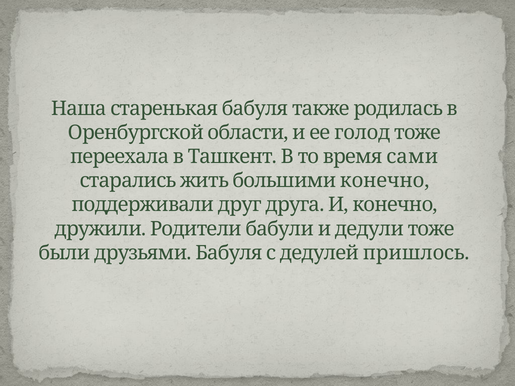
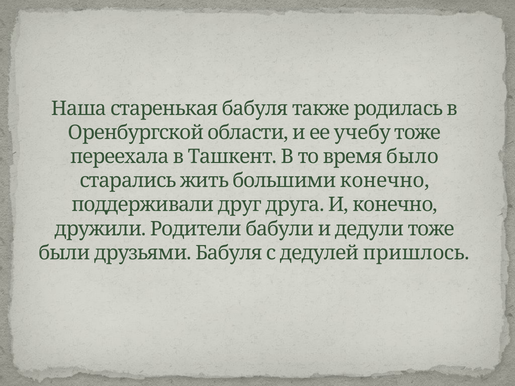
голод: голод -> учебу
сами: сами -> было
